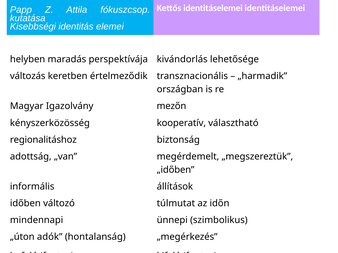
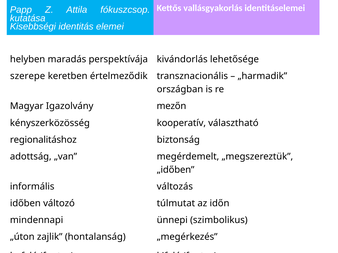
Kettős identitáselemei: identitáselemei -> vallásgyakorlás
változás: változás -> szerepe
állítások: állítások -> változás
adók: adók -> zajlik
